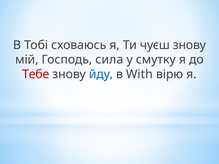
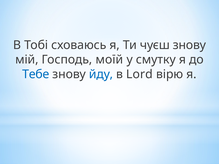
сила: сила -> моїй
Тебе colour: red -> blue
With: With -> Lord
